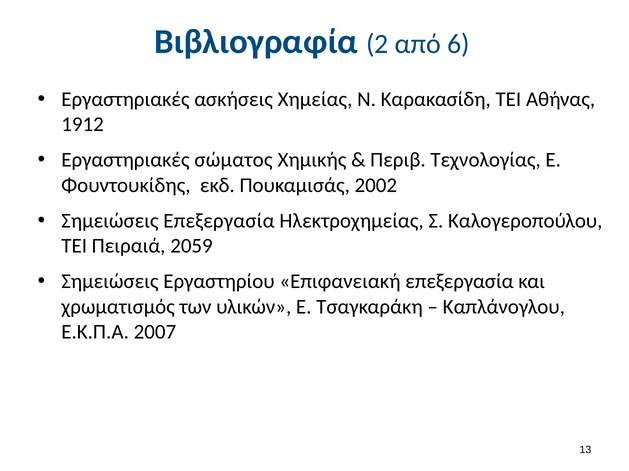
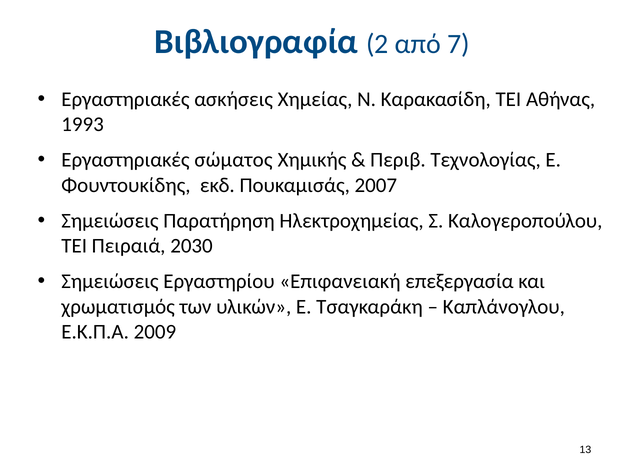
6: 6 -> 7
1912: 1912 -> 1993
2002: 2002 -> 2007
Σημειώσεις Επεξεργασία: Επεξεργασία -> Παρατήρηση
2059: 2059 -> 2030
2007: 2007 -> 2009
